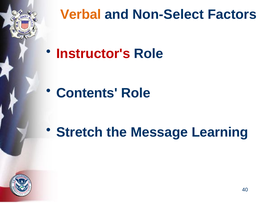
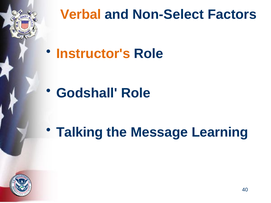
Instructor's colour: red -> orange
Contents: Contents -> Godshall
Stretch: Stretch -> Talking
